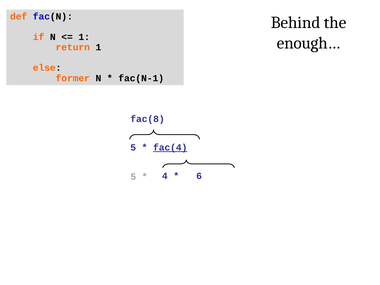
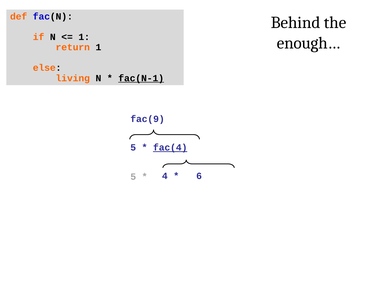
former: former -> living
fac(N-1 underline: none -> present
fac(8: fac(8 -> fac(9
